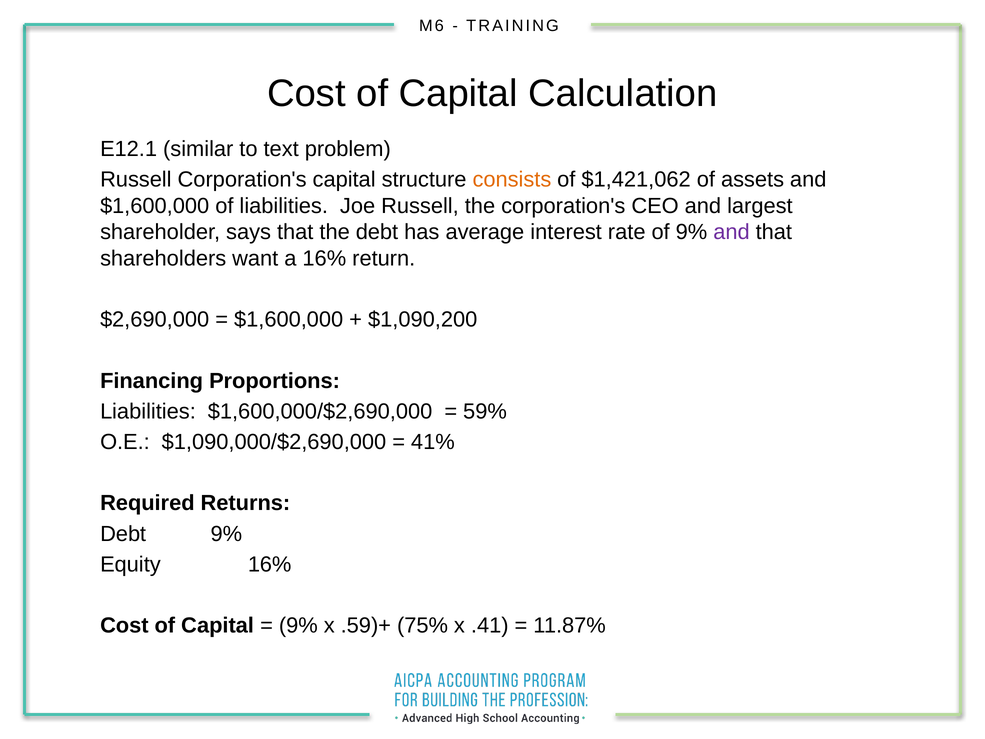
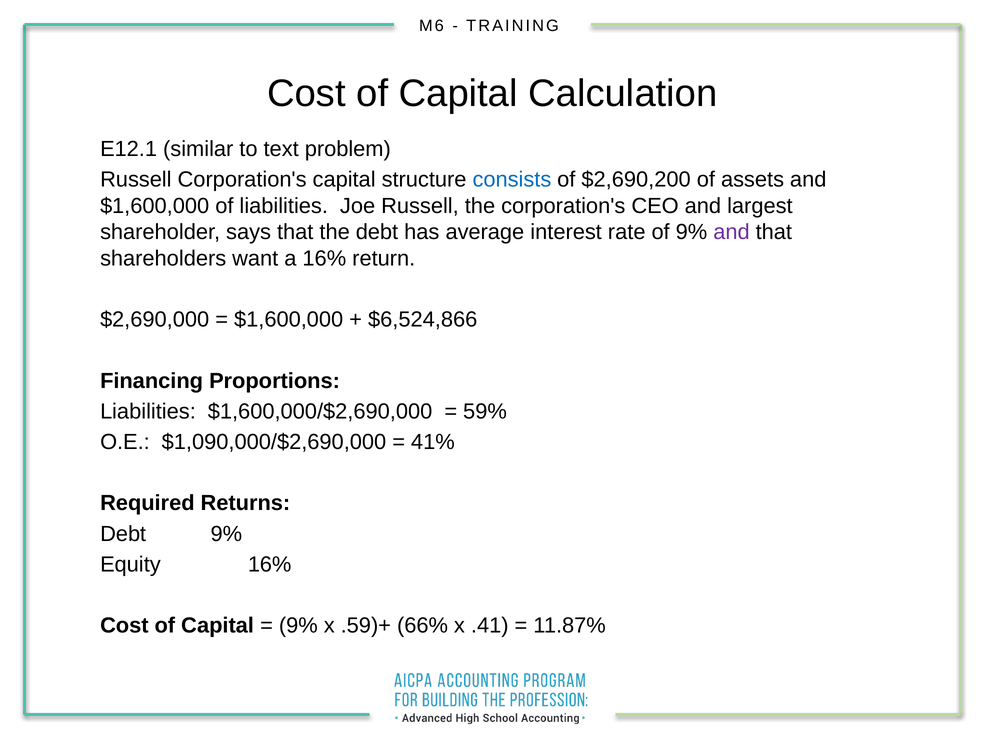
consists colour: orange -> blue
$1,421,062: $1,421,062 -> $2,690,200
$1,090,200: $1,090,200 -> $6,524,866
75%: 75% -> 66%
